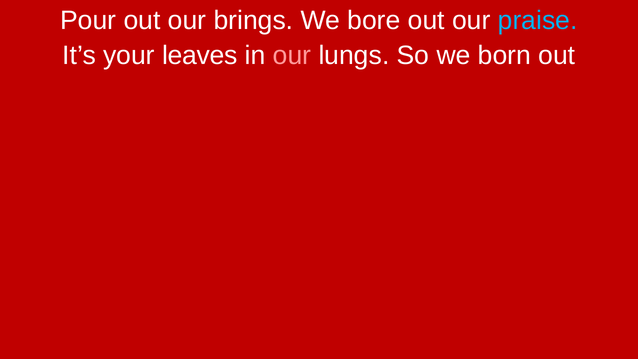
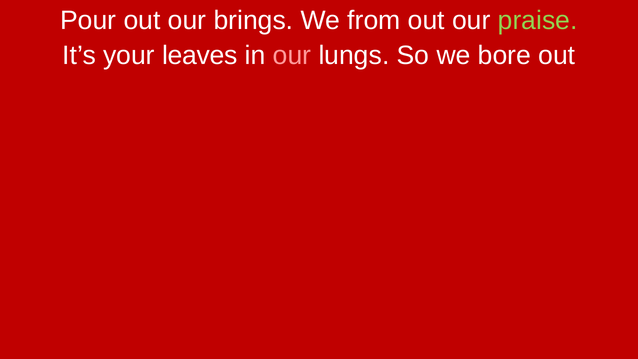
bore: bore -> from
praise colour: light blue -> light green
born: born -> bore
